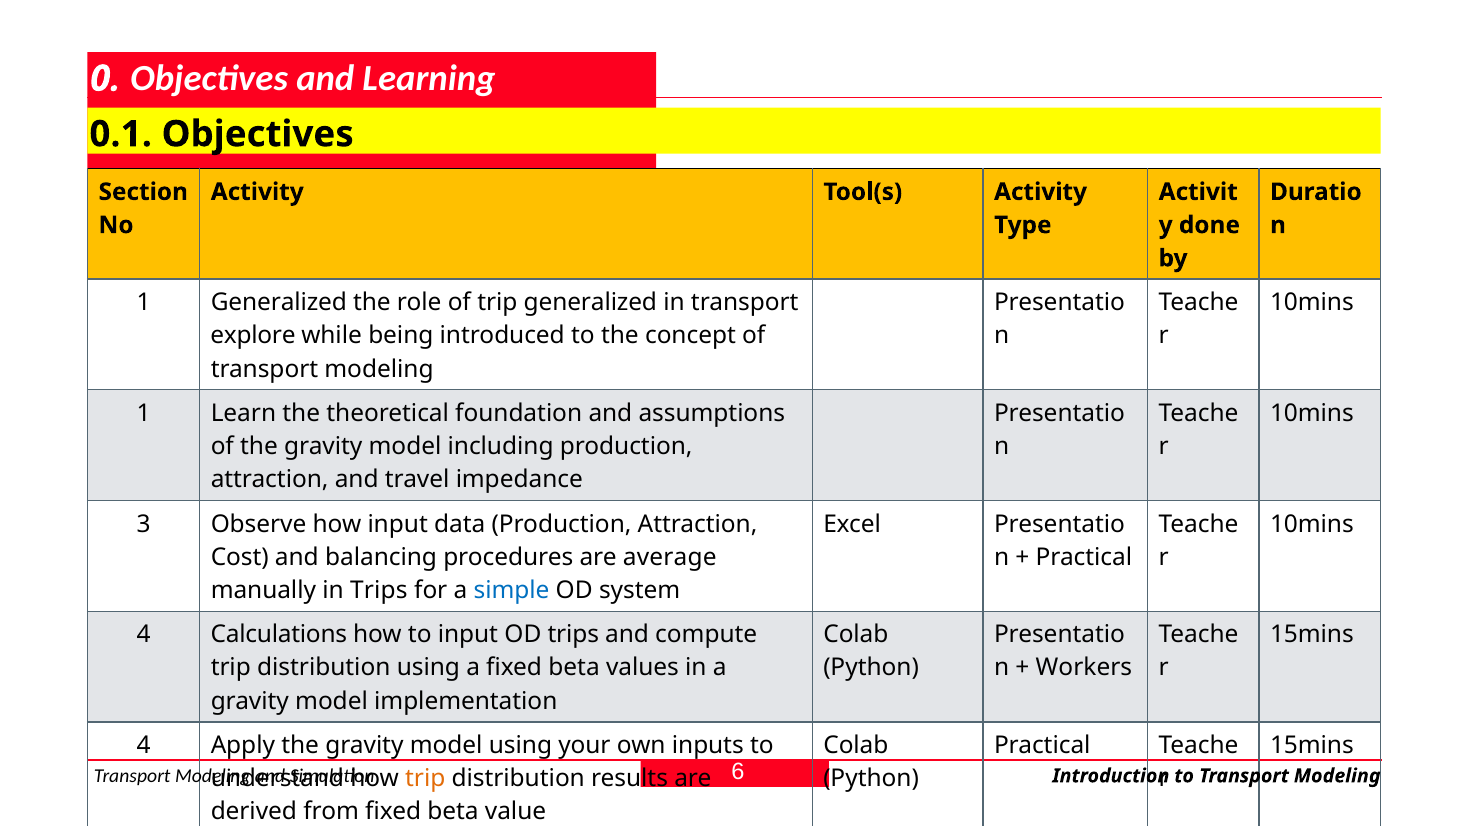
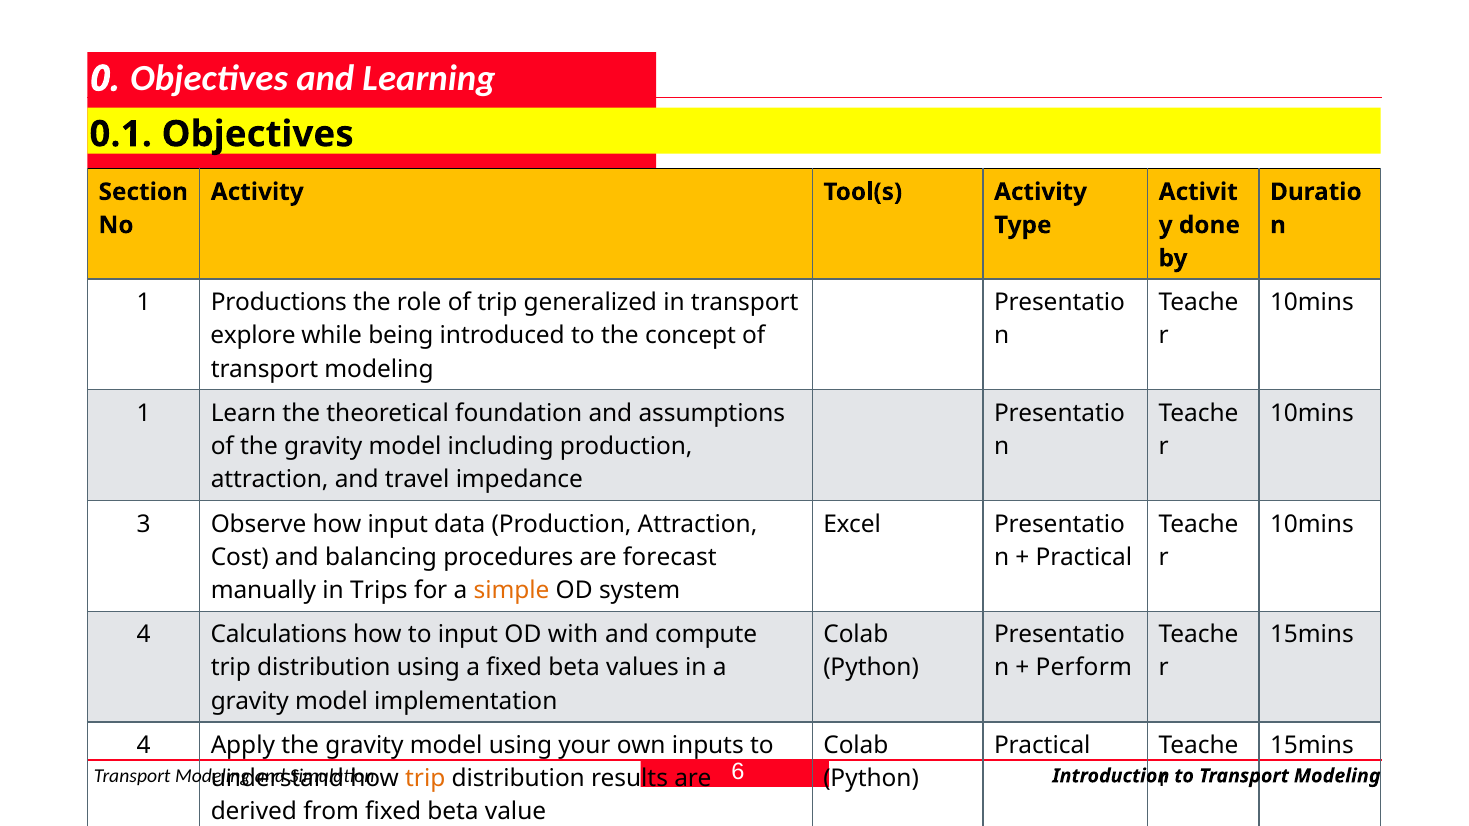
1 Generalized: Generalized -> Productions
average: average -> forecast
simple colour: blue -> orange
OD trips: trips -> with
Workers: Workers -> Perform
